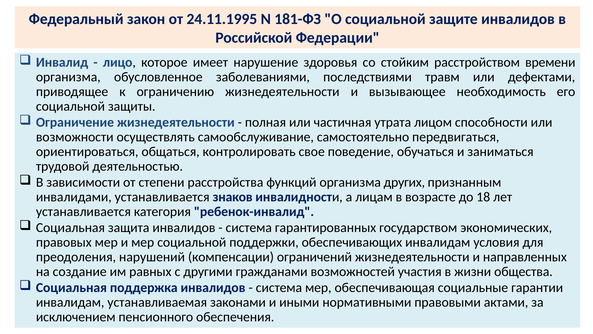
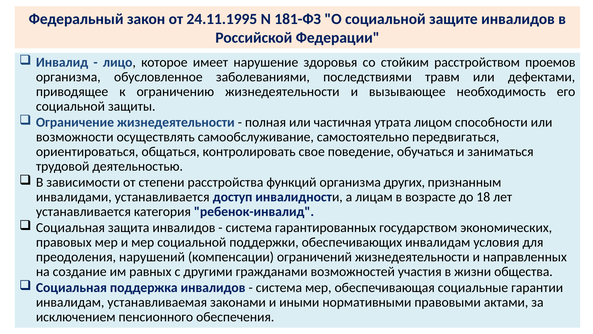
времени: времени -> проемов
знаков: знаков -> доступ
